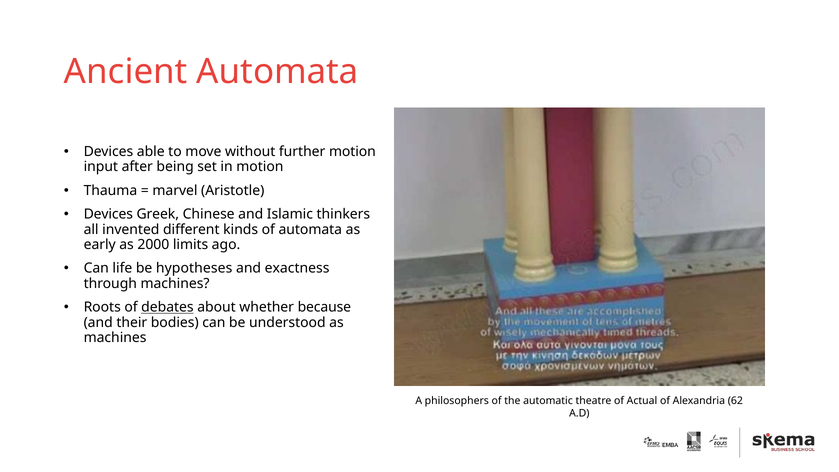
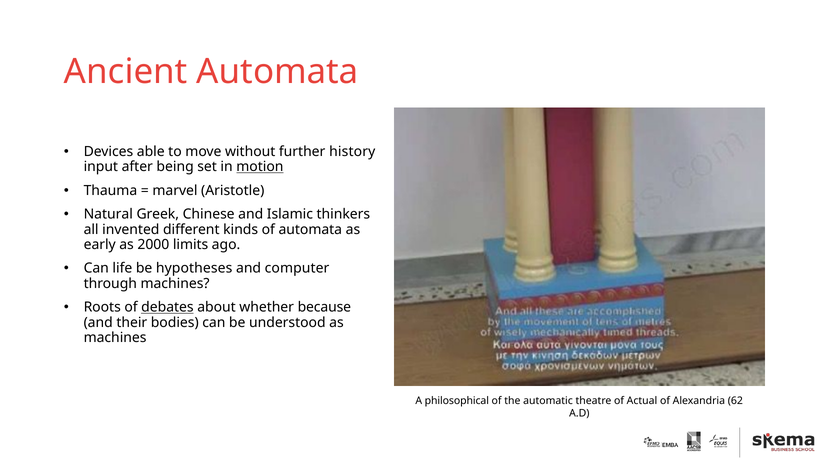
further motion: motion -> history
motion at (260, 167) underline: none -> present
Devices at (108, 214): Devices -> Natural
exactness: exactness -> computer
philosophers: philosophers -> philosophical
